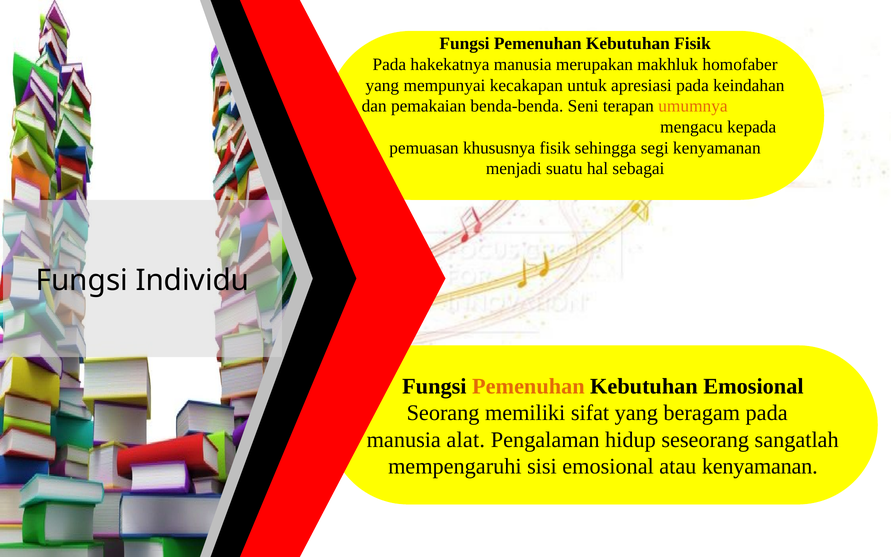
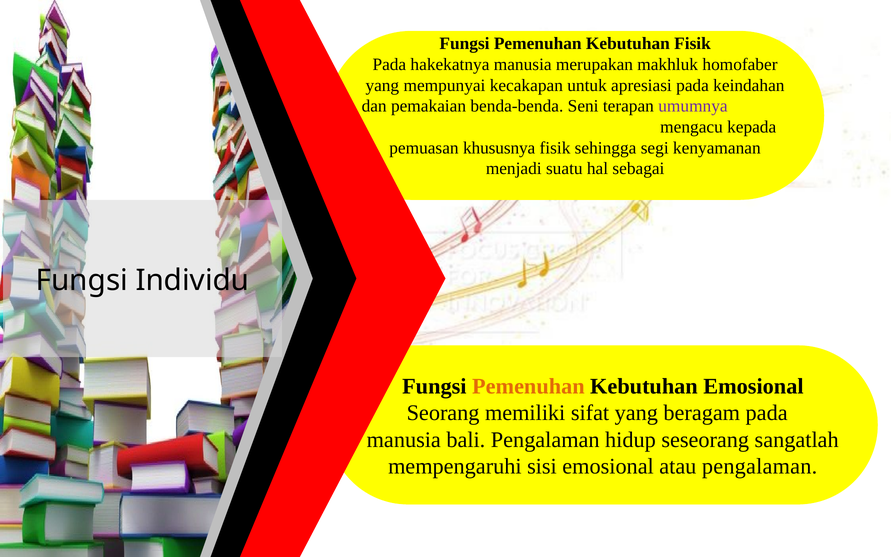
umumnya colour: orange -> purple
alat: alat -> bali
atau kenyamanan: kenyamanan -> pengalaman
